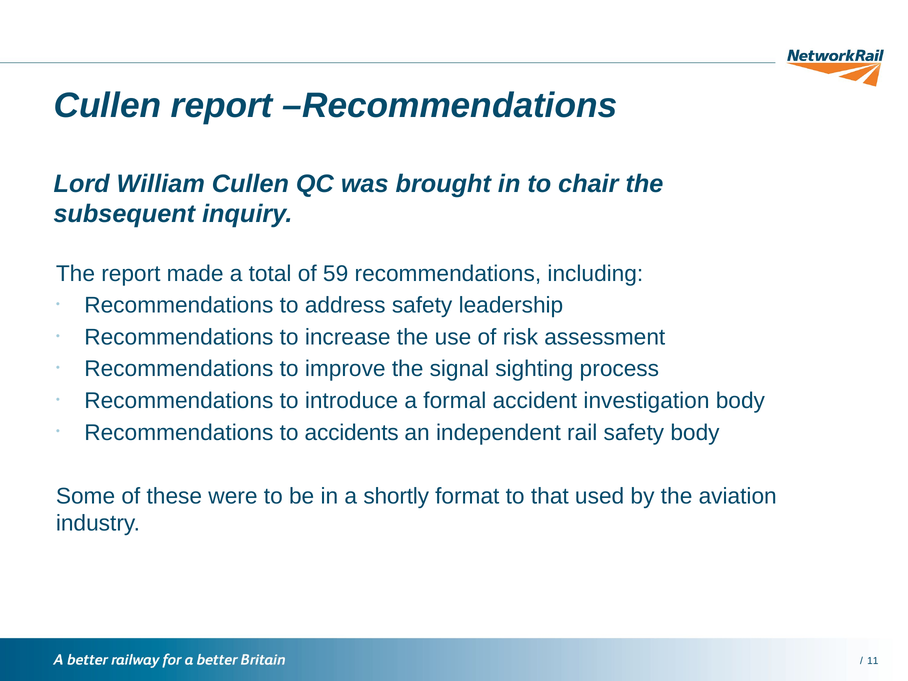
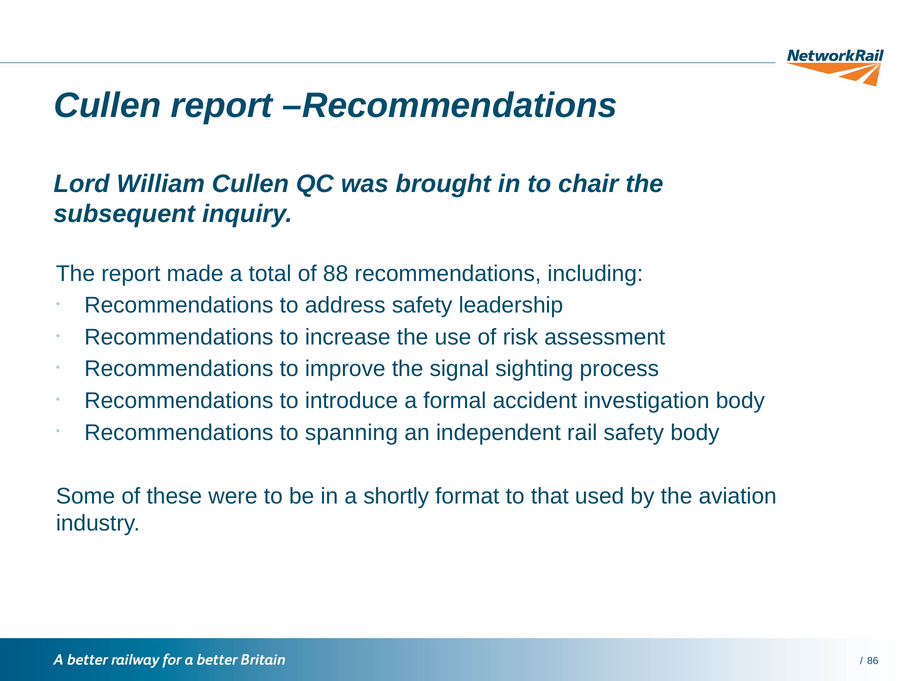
59: 59 -> 88
accidents: accidents -> spanning
11: 11 -> 86
